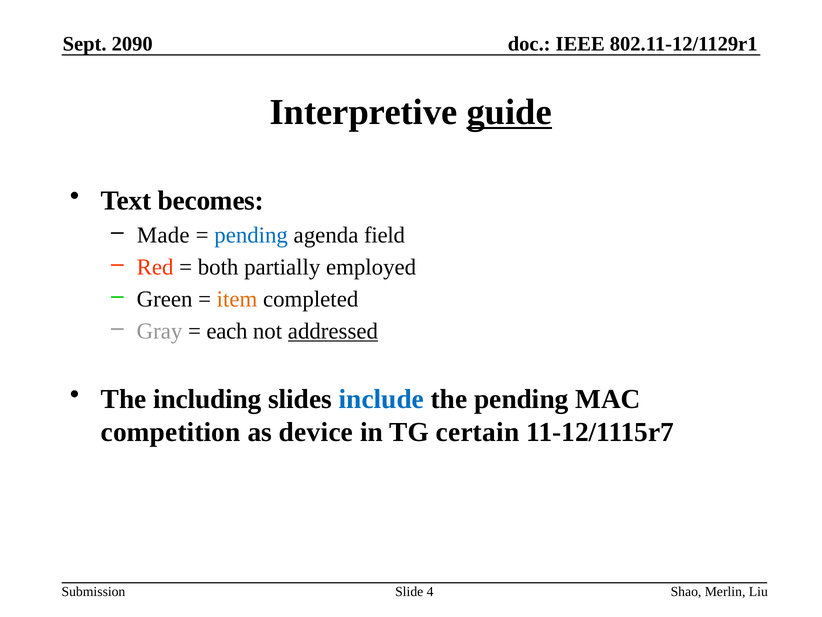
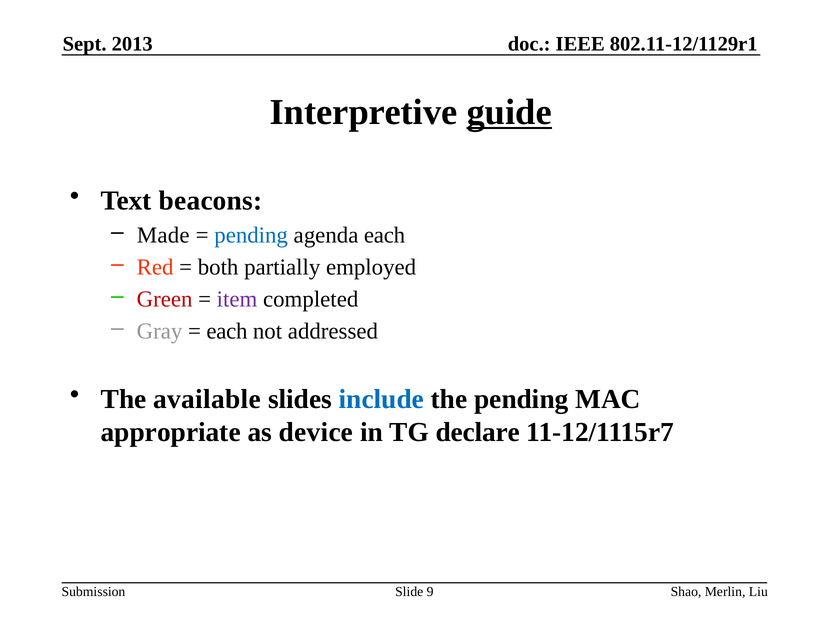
2090: 2090 -> 2013
becomes: becomes -> beacons
agenda field: field -> each
Green colour: black -> red
item colour: orange -> purple
addressed underline: present -> none
including: including -> available
competition: competition -> appropriate
certain: certain -> declare
4: 4 -> 9
